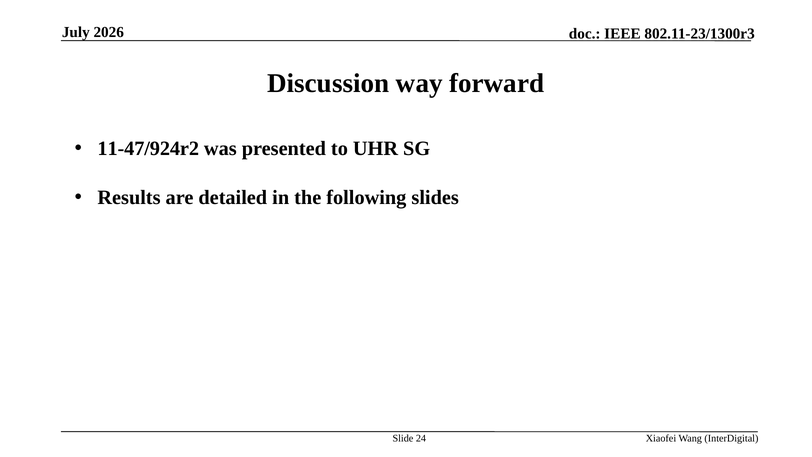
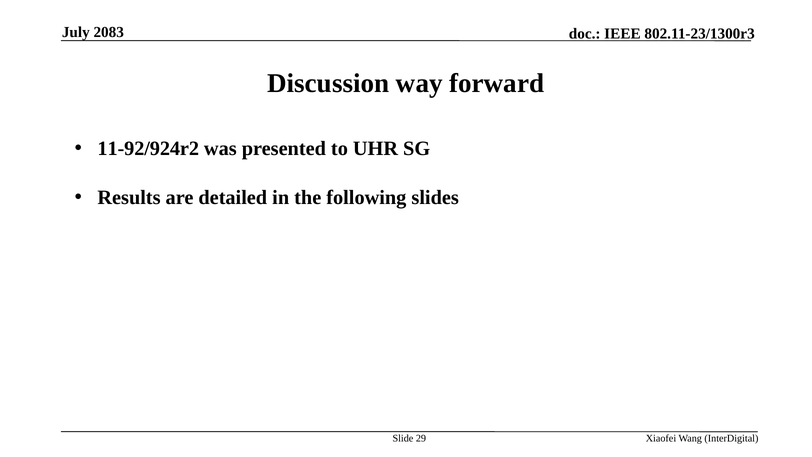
2026: 2026 -> 2083
11-47/924r2: 11-47/924r2 -> 11-92/924r2
24: 24 -> 29
